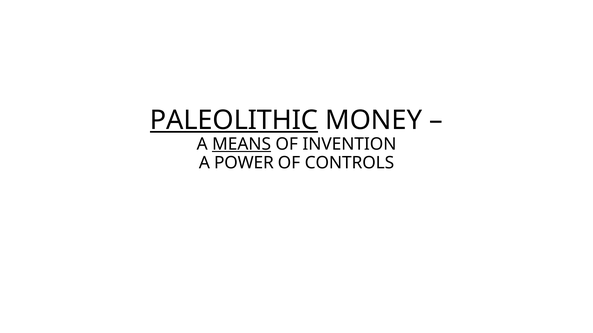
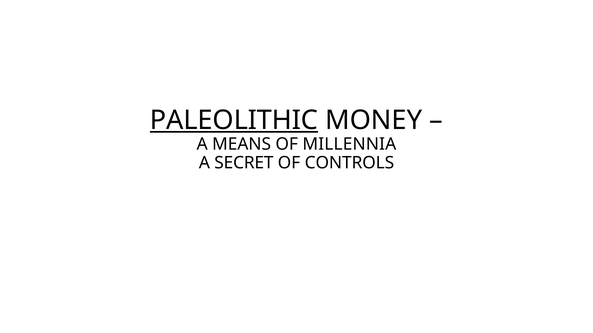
MEANS underline: present -> none
INVENTION: INVENTION -> MILLENNIA
POWER: POWER -> SECRET
